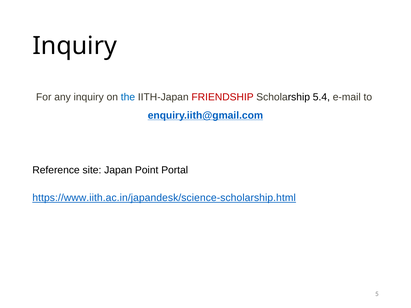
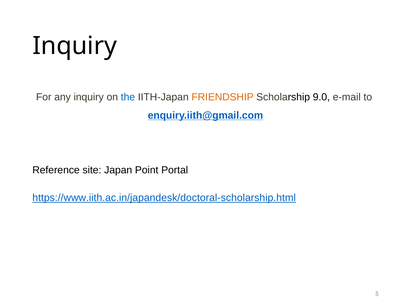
FRIENDSHIP colour: red -> orange
5.4: 5.4 -> 9.0
https://www.iith.ac.in/japandesk/science-scholarship.html: https://www.iith.ac.in/japandesk/science-scholarship.html -> https://www.iith.ac.in/japandesk/doctoral-scholarship.html
